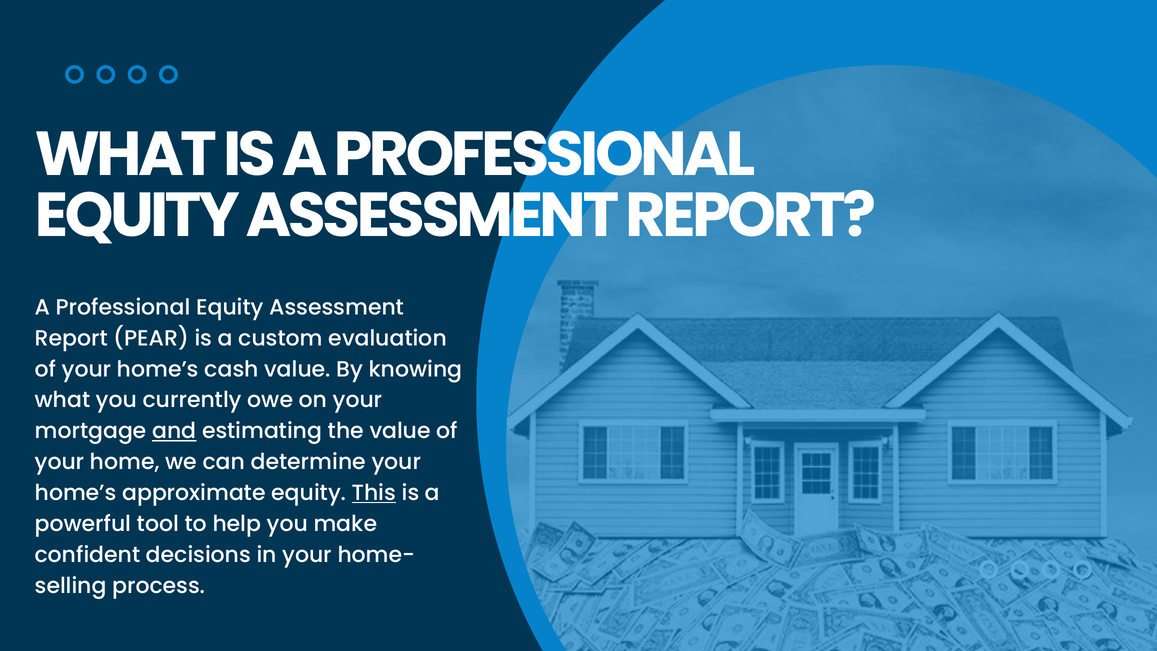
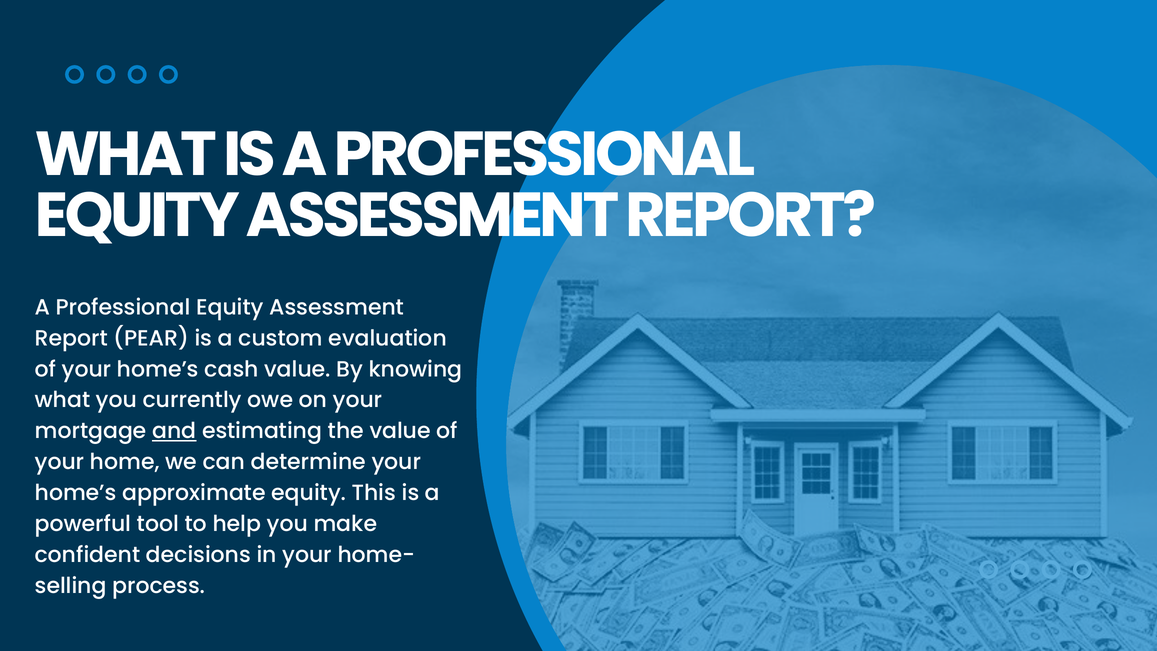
This underline: present -> none
